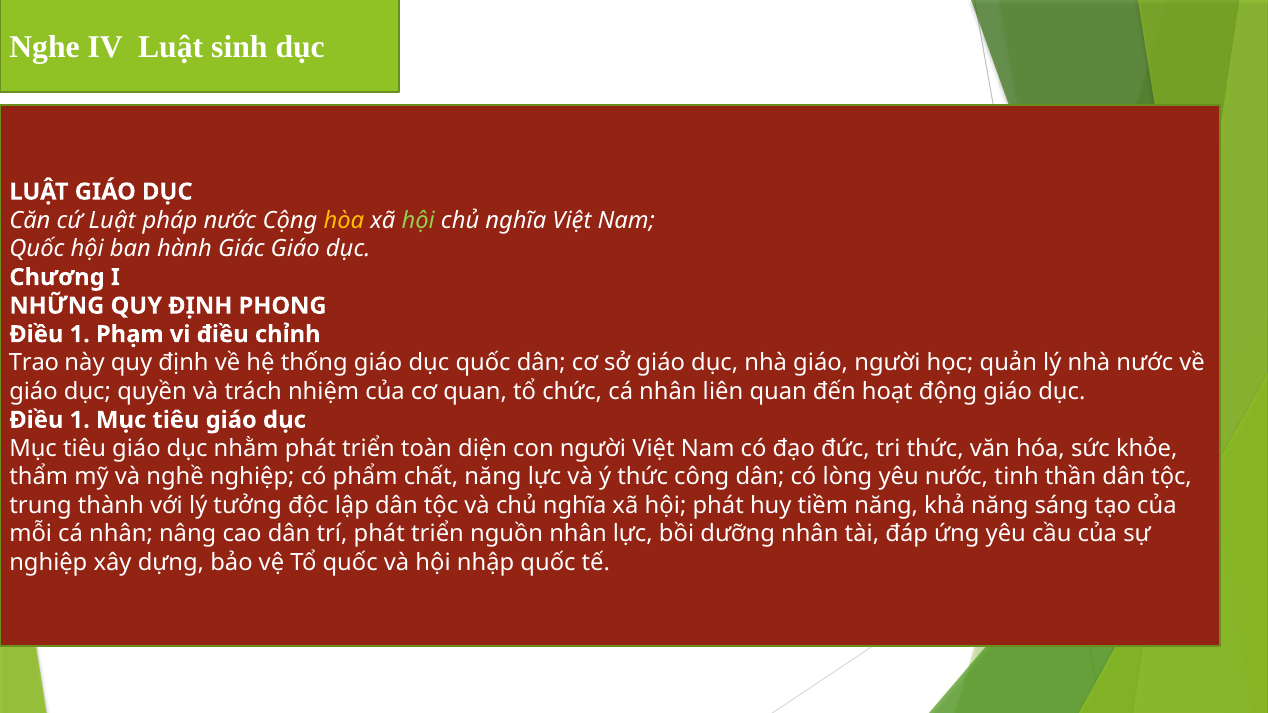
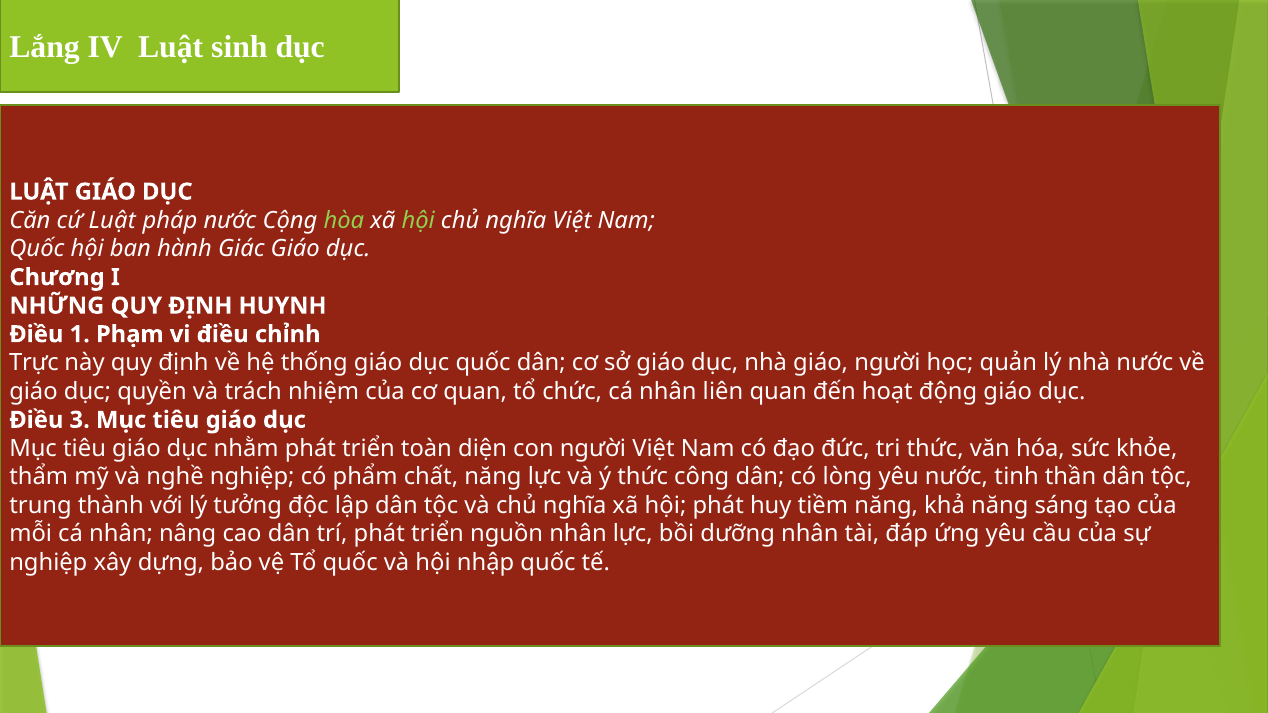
Nghe: Nghe -> Lắng
hòa colour: yellow -> light green
PHONG: PHONG -> HUYNH
Trao: Trao -> Trực
1 at (80, 420): 1 -> 3
